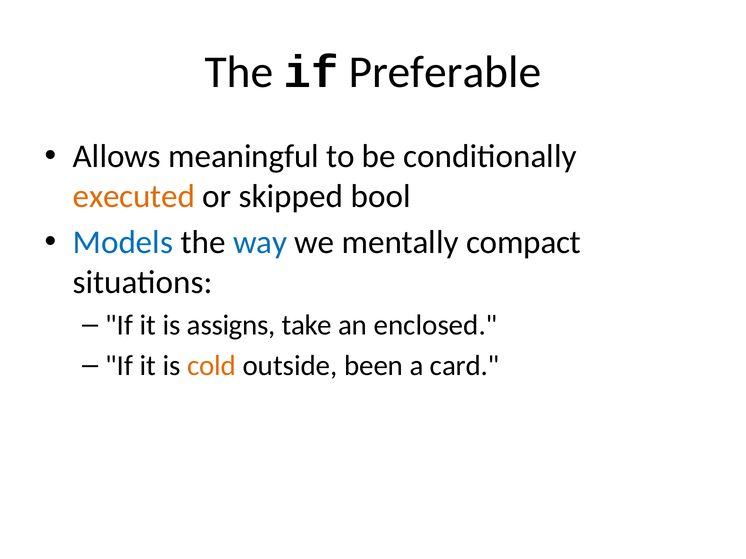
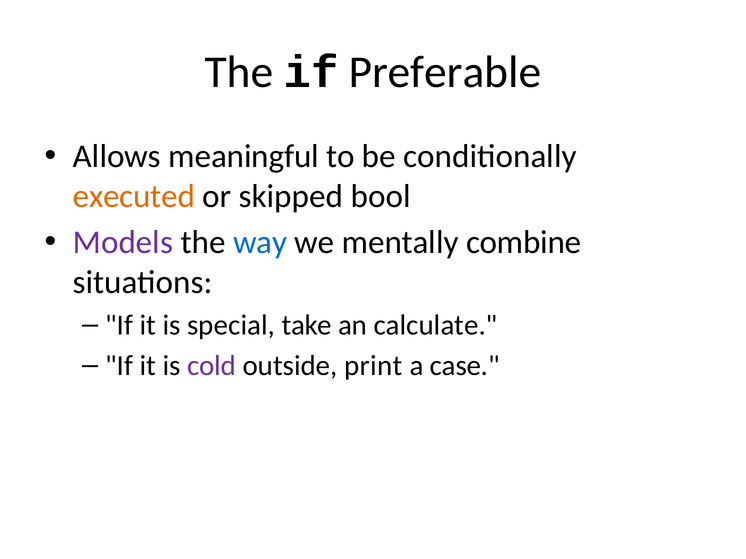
Models colour: blue -> purple
compact: compact -> combine
assigns: assigns -> special
enclosed: enclosed -> calculate
cold colour: orange -> purple
been: been -> print
card: card -> case
